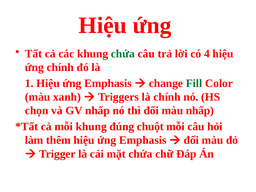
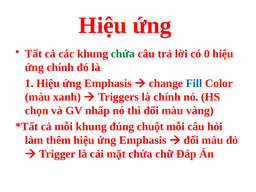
4: 4 -> 0
Fill colour: green -> blue
màu nhấp: nhấp -> vàng
